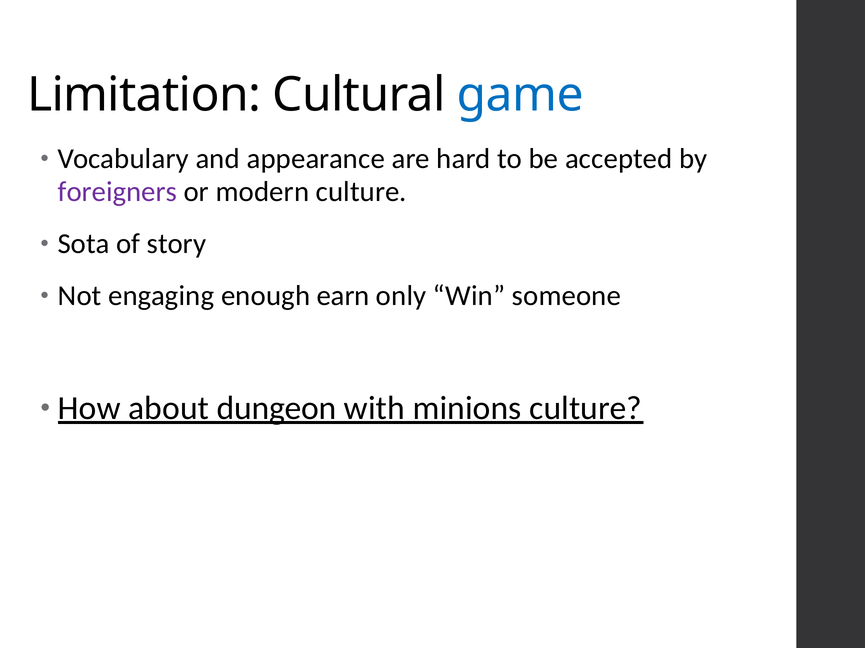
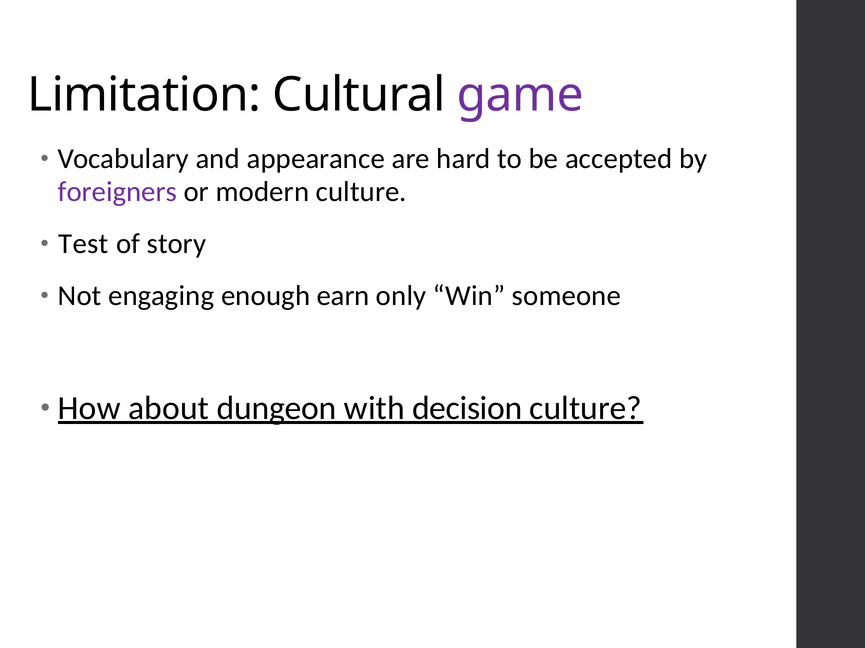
game colour: blue -> purple
Sota: Sota -> Test
minions: minions -> decision
